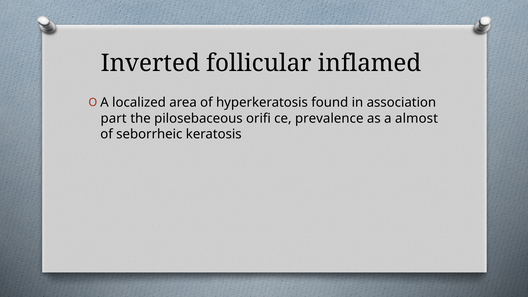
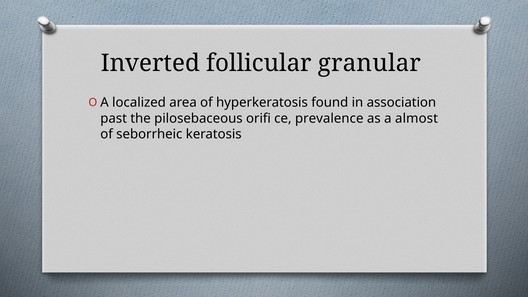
inflamed: inflamed -> granular
part: part -> past
